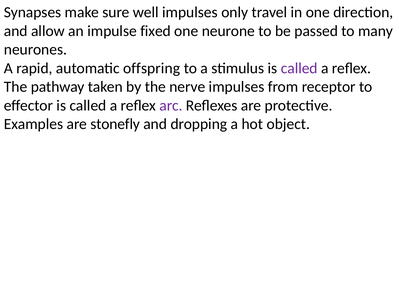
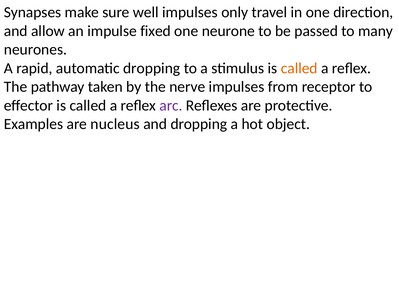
automatic offspring: offspring -> dropping
called at (299, 68) colour: purple -> orange
stonefly: stonefly -> nucleus
